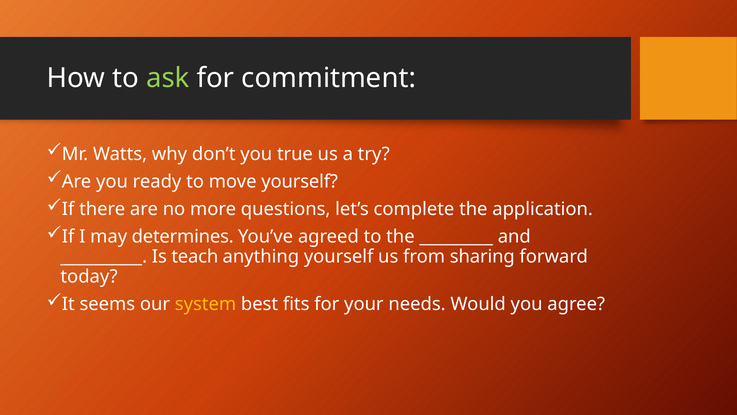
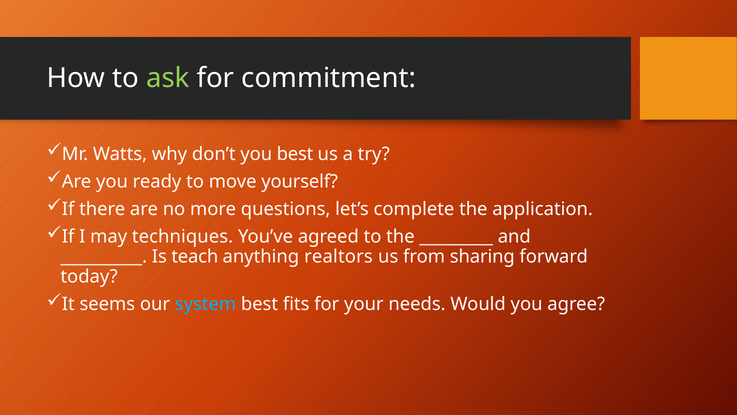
you true: true -> best
determines: determines -> techniques
anything yourself: yourself -> realtors
system colour: yellow -> light blue
